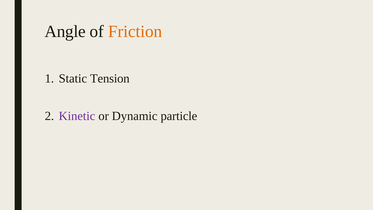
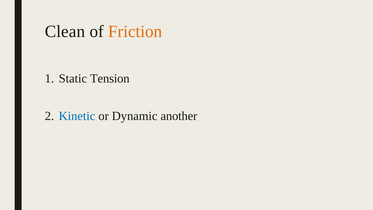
Angle: Angle -> Clean
Kinetic colour: purple -> blue
particle: particle -> another
